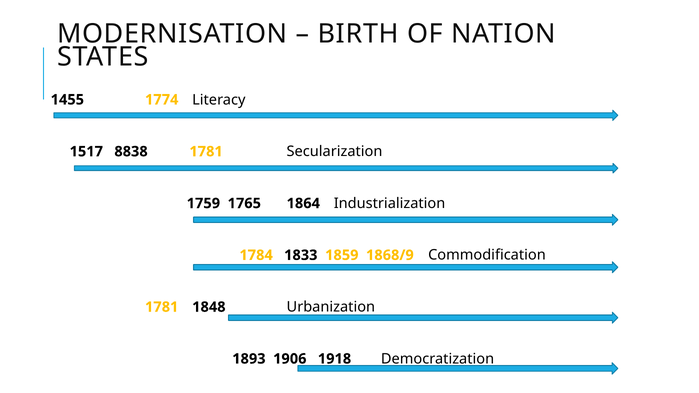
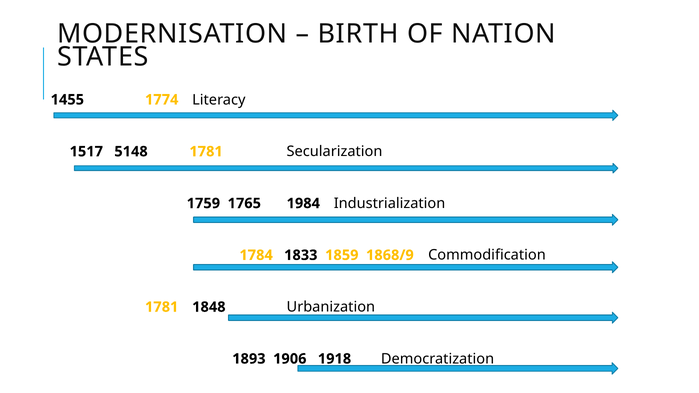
8838: 8838 -> 5148
1864: 1864 -> 1984
